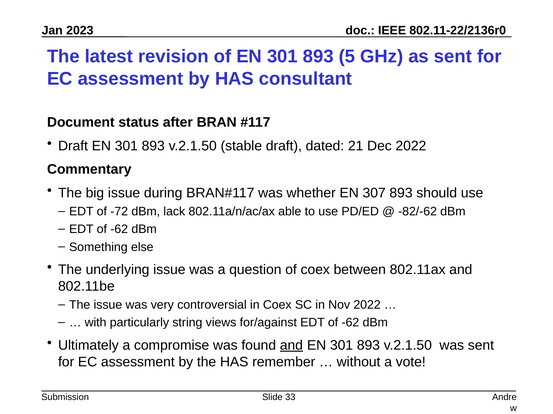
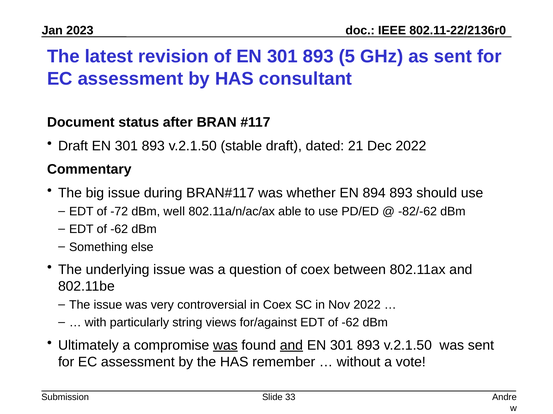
307: 307 -> 894
lack: lack -> well
was at (225, 346) underline: none -> present
